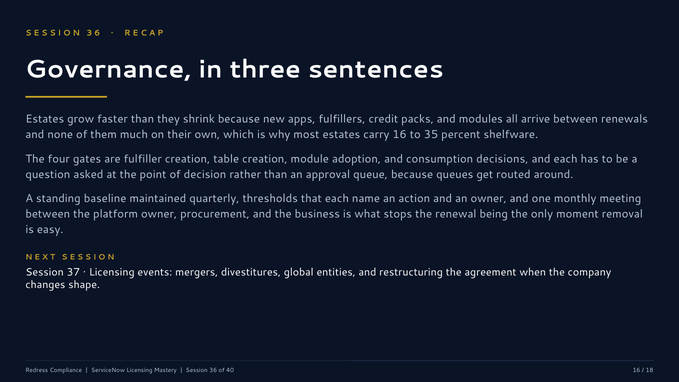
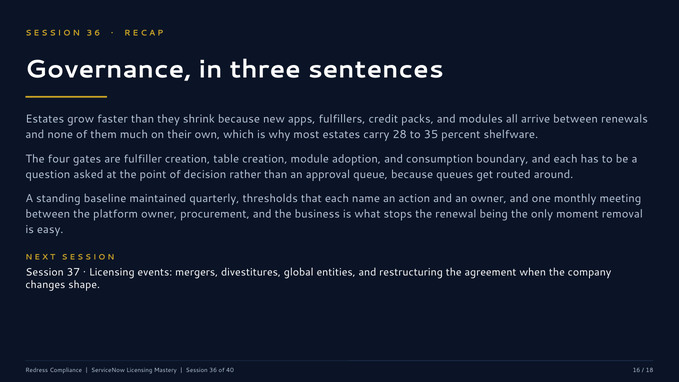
carry 16: 16 -> 28
decisions: decisions -> boundary
